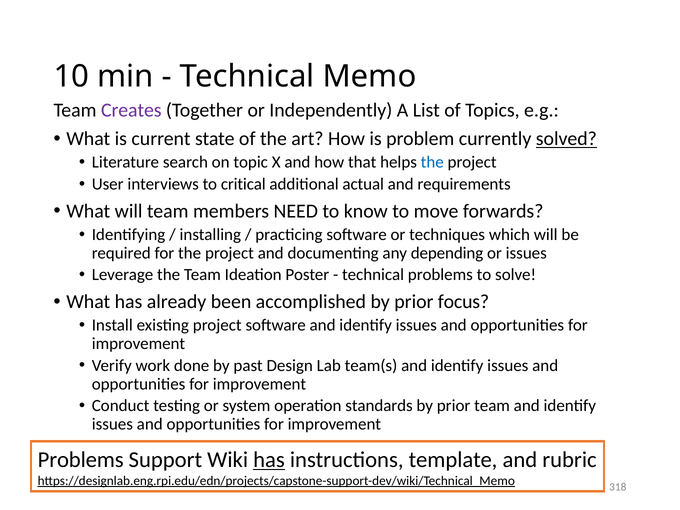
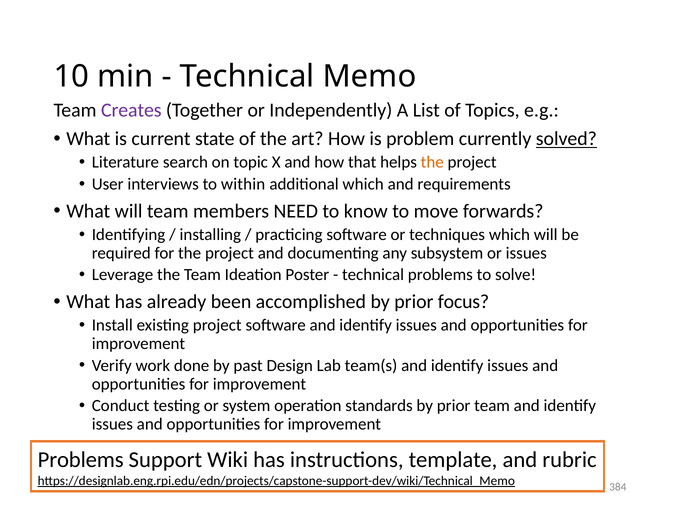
the at (432, 162) colour: blue -> orange
critical: critical -> within
additional actual: actual -> which
depending: depending -> subsystem
has at (269, 460) underline: present -> none
318: 318 -> 384
